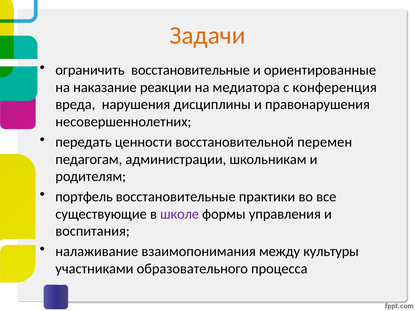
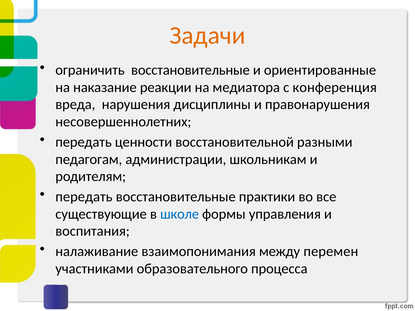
перемен: перемен -> разными
портфель at (84, 197): портфель -> передать
школе colour: purple -> blue
культуры: культуры -> перемен
